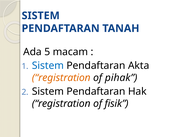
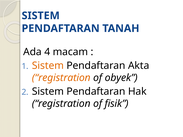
5: 5 -> 4
Sistem at (48, 66) colour: blue -> orange
pihak: pihak -> obyek
